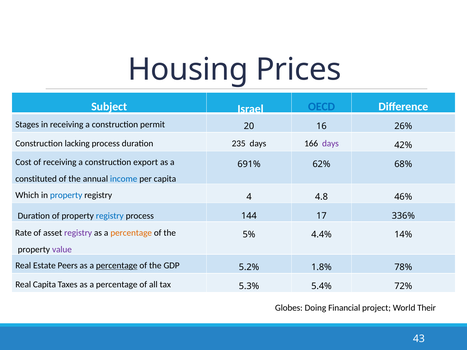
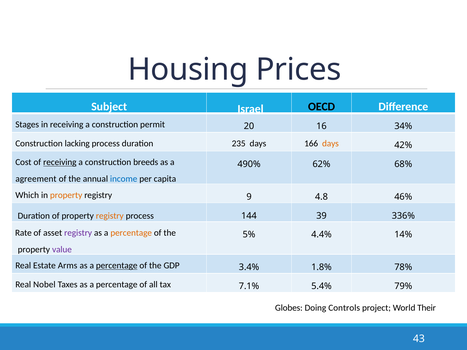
OECD colour: blue -> black
26%: 26% -> 34%
days at (330, 144) colour: purple -> orange
receiving at (60, 162) underline: none -> present
export: export -> breeds
691%: 691% -> 490%
constituted: constituted -> agreement
property at (66, 195) colour: blue -> orange
4: 4 -> 9
registry at (110, 216) colour: blue -> orange
17: 17 -> 39
Peers: Peers -> Arms
5.2%: 5.2% -> 3.4%
Real Capita: Capita -> Nobel
5.3%: 5.3% -> 7.1%
72%: 72% -> 79%
Financial: Financial -> Controls
